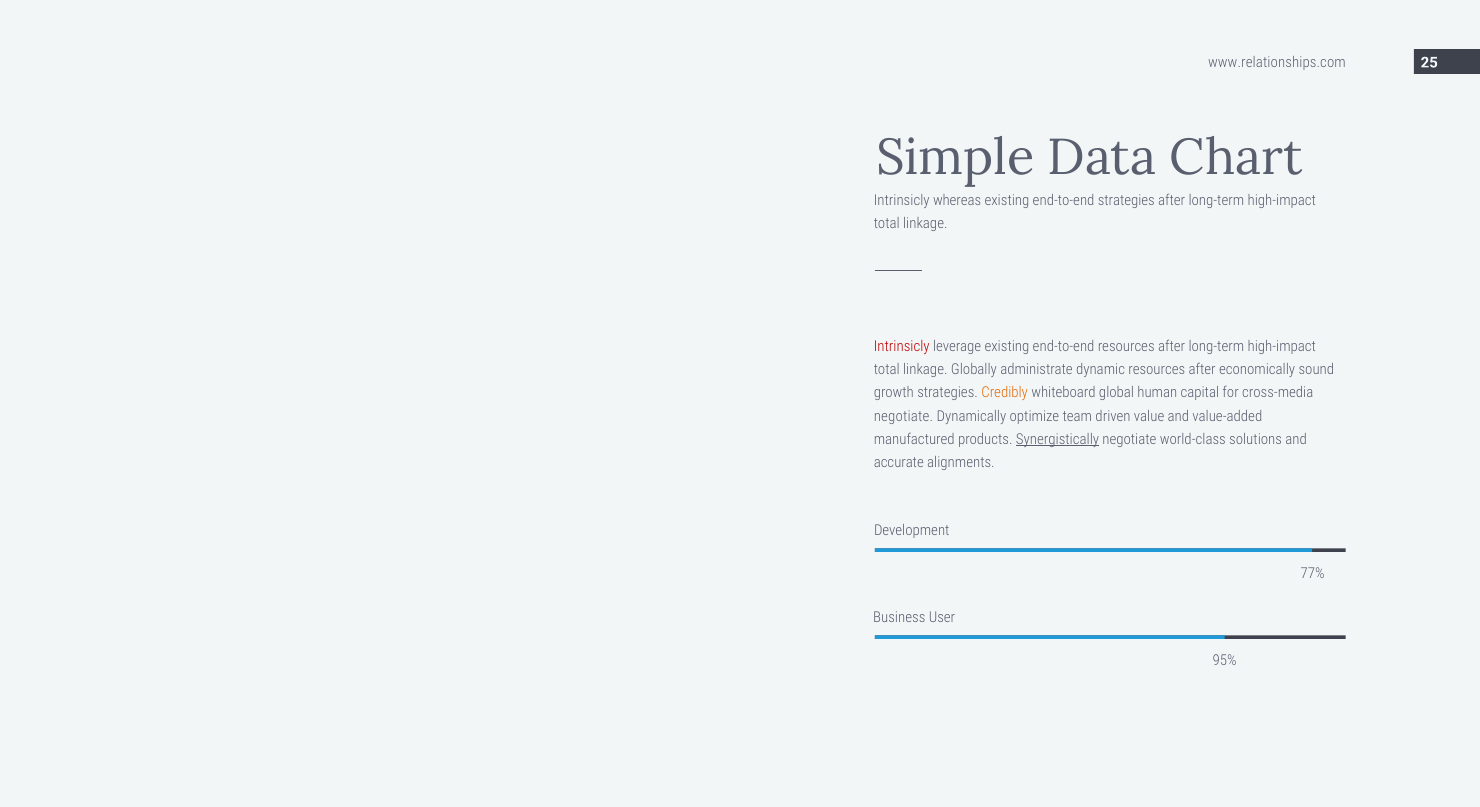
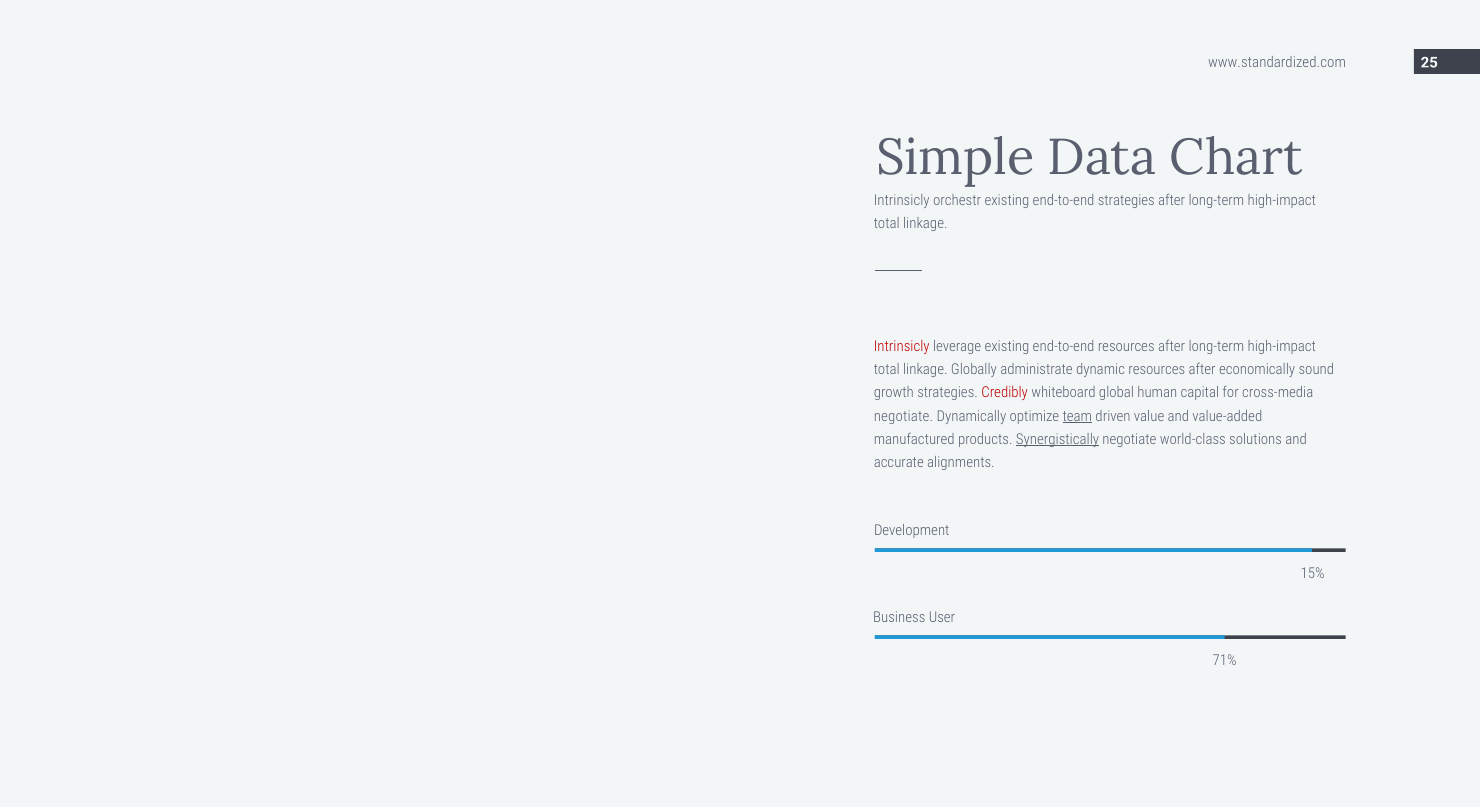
www.relationships.com: www.relationships.com -> www.standardized.com
whereas: whereas -> orchestr
Credibly colour: orange -> red
team underline: none -> present
77%: 77% -> 15%
95%: 95% -> 71%
